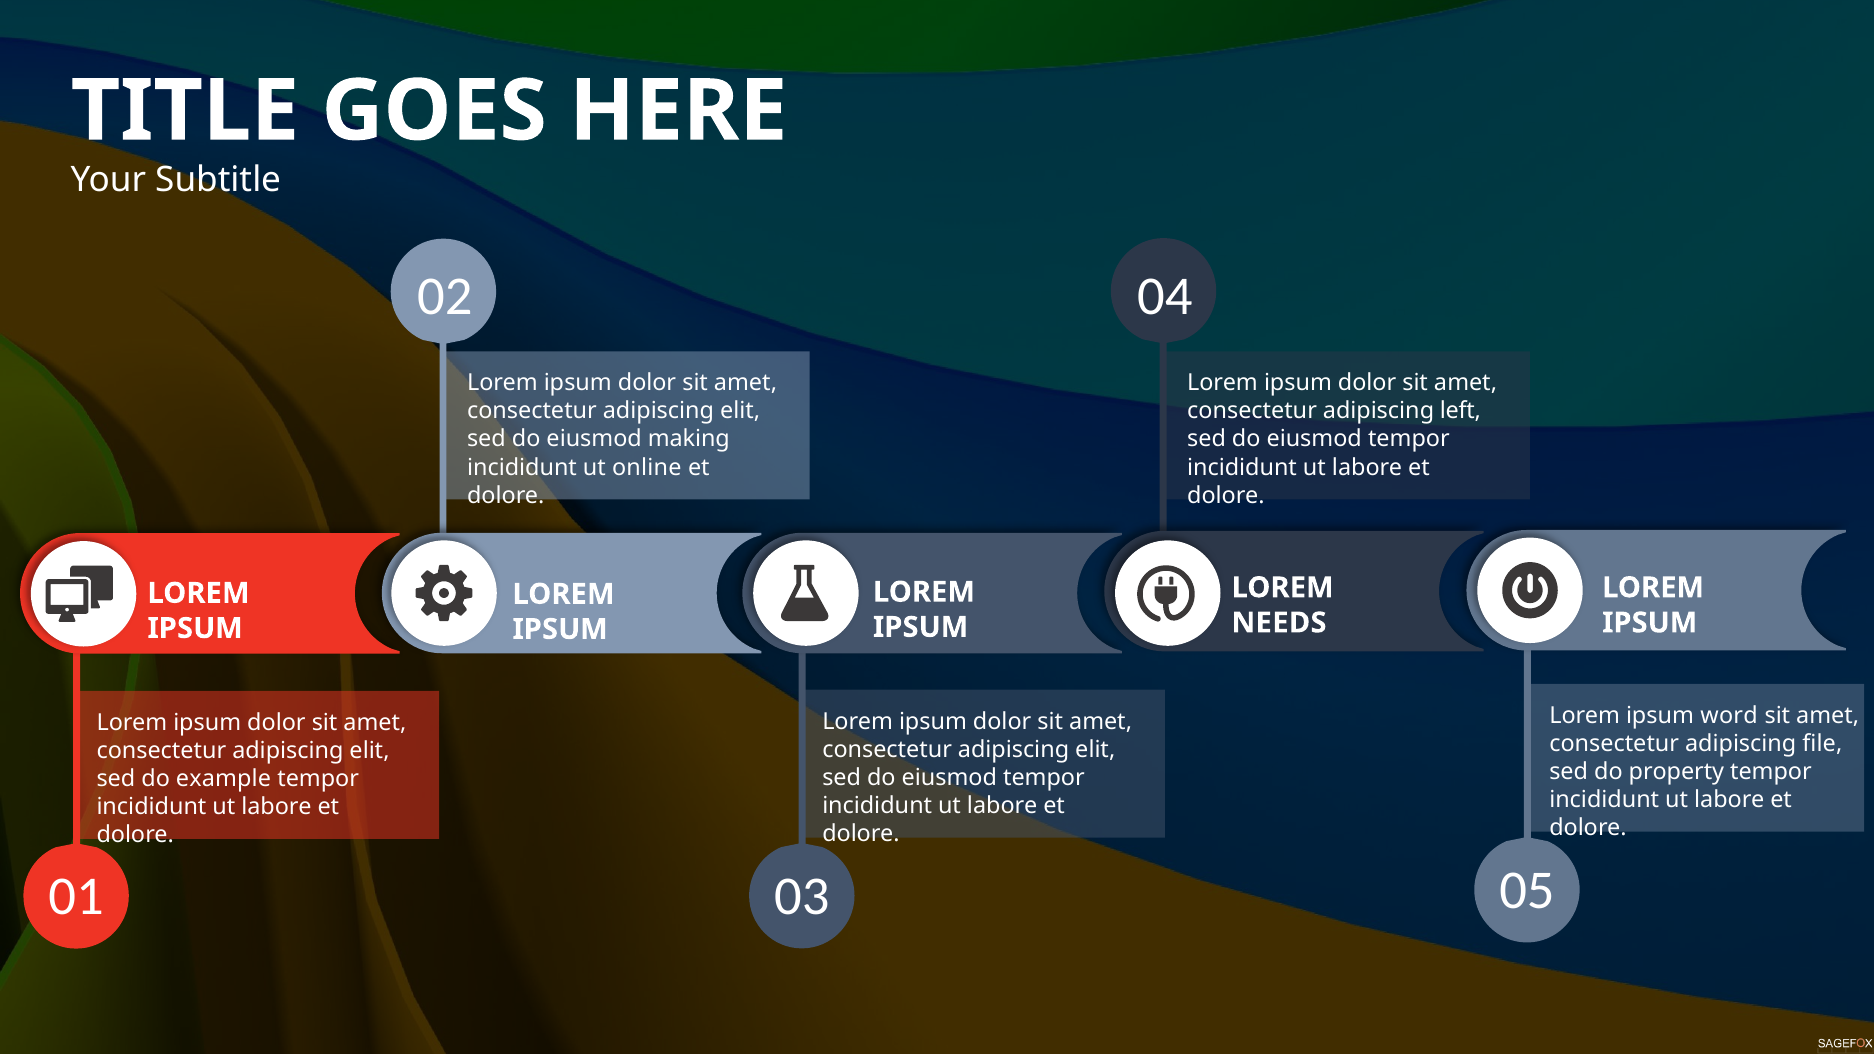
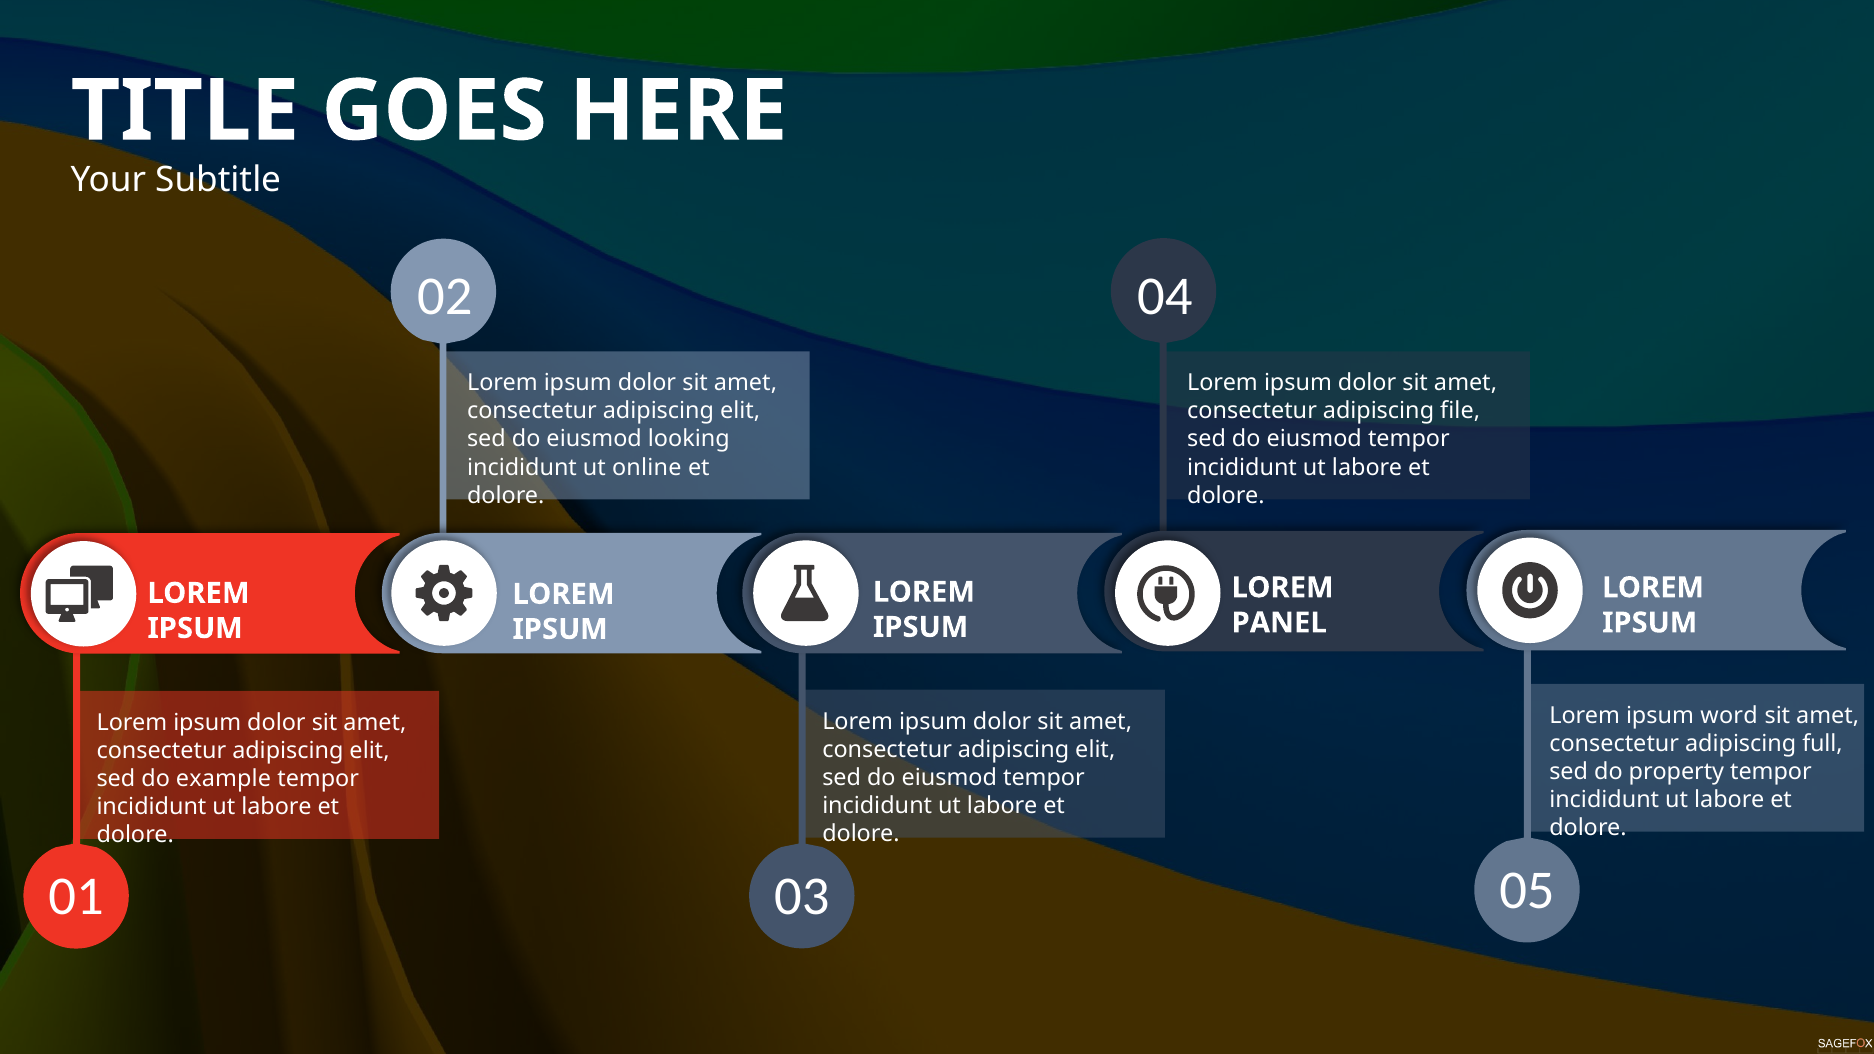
left: left -> file
making: making -> looking
NEEDS: NEEDS -> PANEL
file: file -> full
